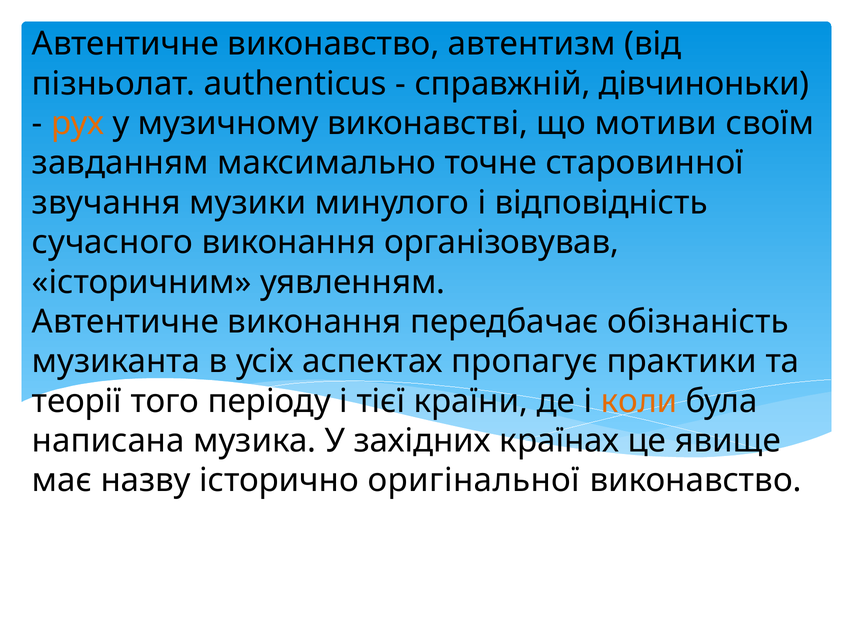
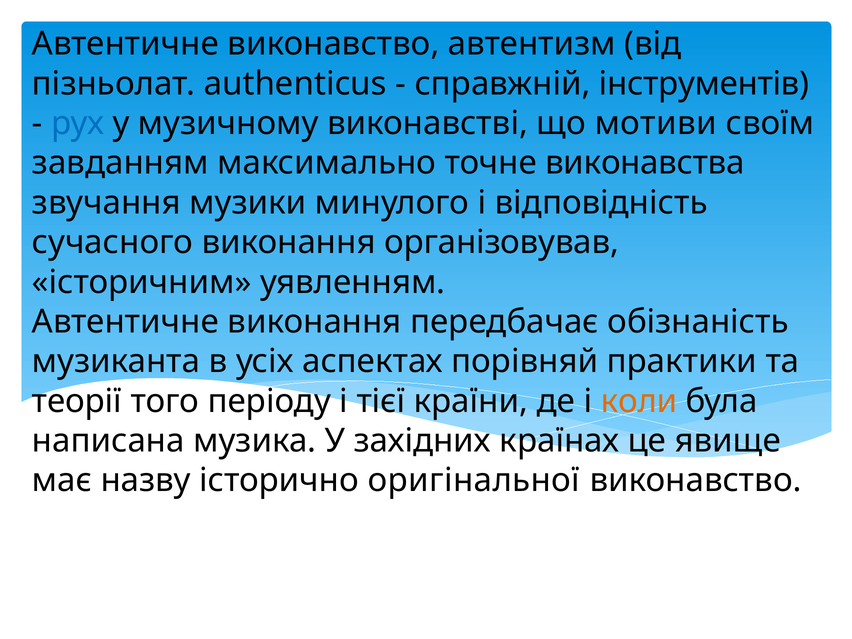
дівчиноньки: дівчиноньки -> інструментів
рух colour: orange -> blue
старовинної: старовинної -> виконавства
пропагує: пропагує -> порівняй
